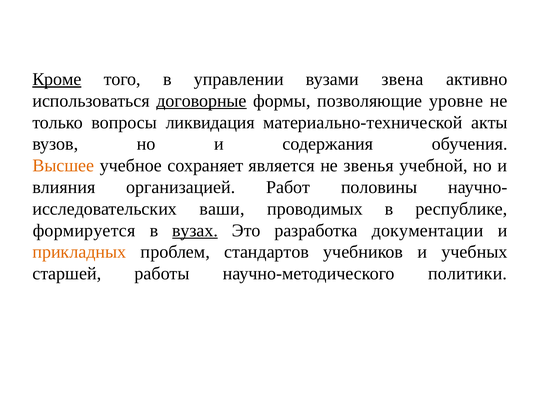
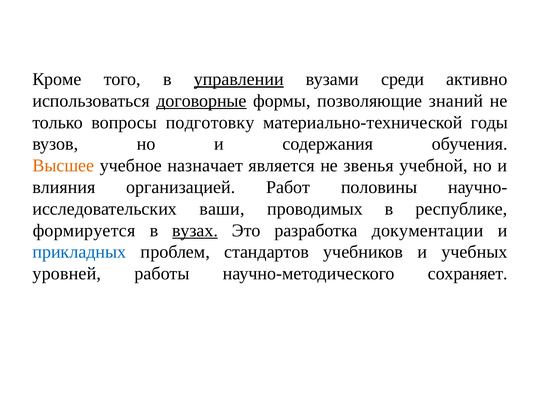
Кроме underline: present -> none
управлении underline: none -> present
звена: звена -> среди
уровне: уровне -> знаний
ликвидация: ликвидация -> подготовку
акты: акты -> годы
сохраняет: сохраняет -> назначает
прикладных colour: orange -> blue
старшей: старшей -> уровней
политики: политики -> сохраняет
